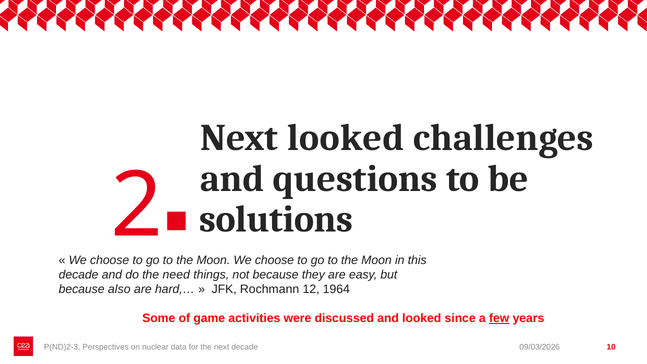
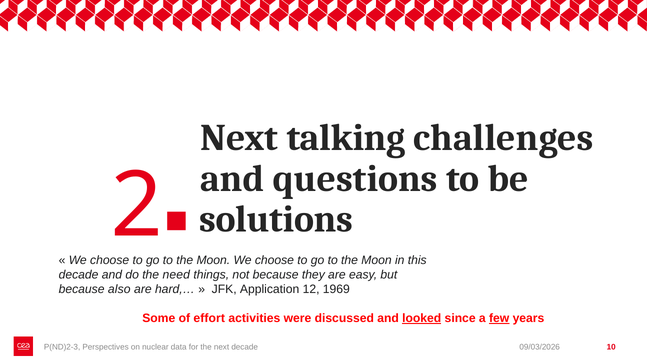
Next looked: looked -> talking
Rochmann: Rochmann -> Application
1964: 1964 -> 1969
game: game -> effort
looked at (422, 318) underline: none -> present
